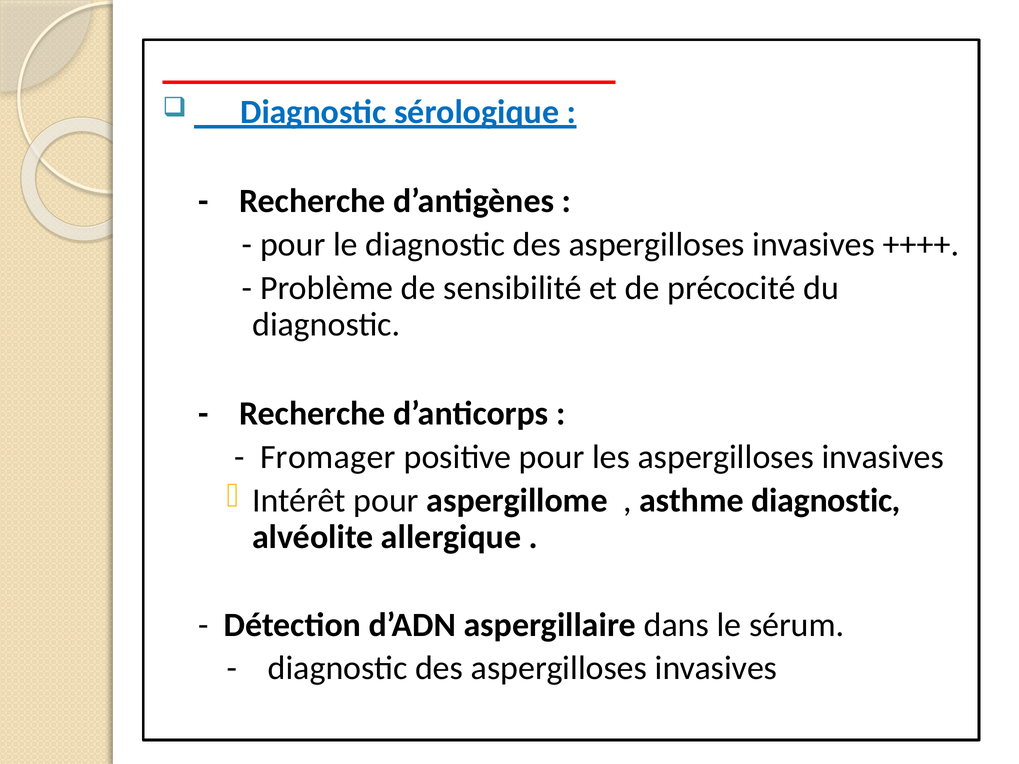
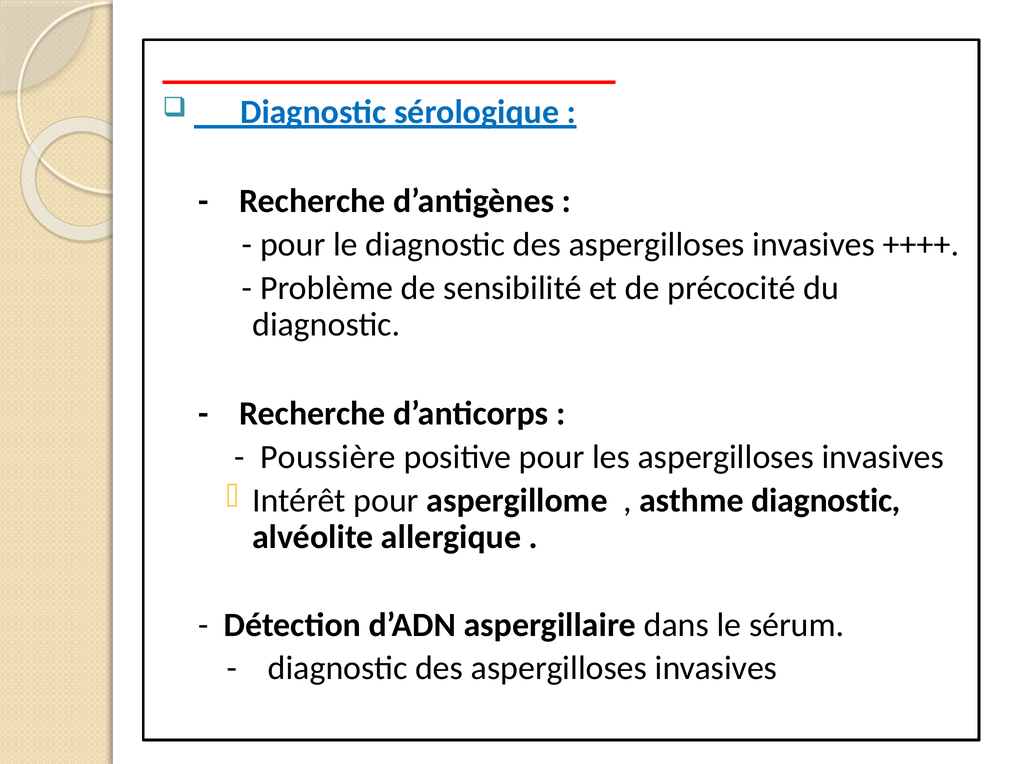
Fromager: Fromager -> Poussière
